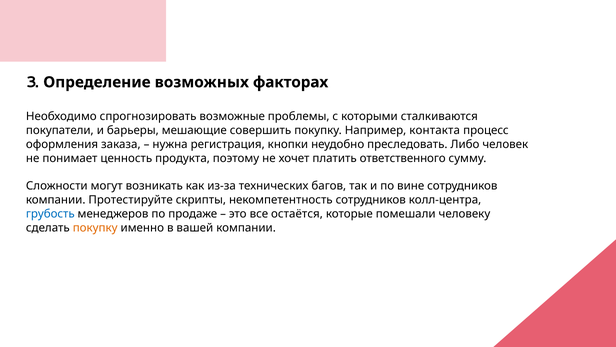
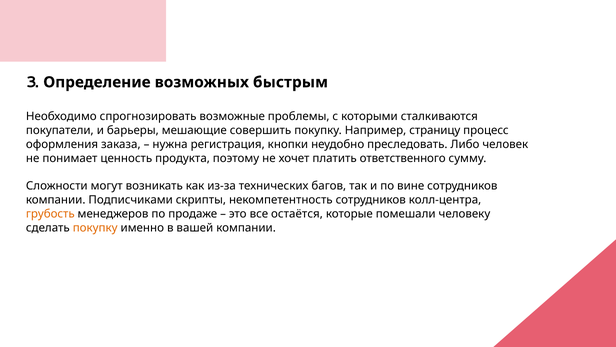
факторах: факторах -> быстрым
контакта: контакта -> страницу
Протестируйте: Протестируйте -> Подписчиками
грубость colour: blue -> orange
